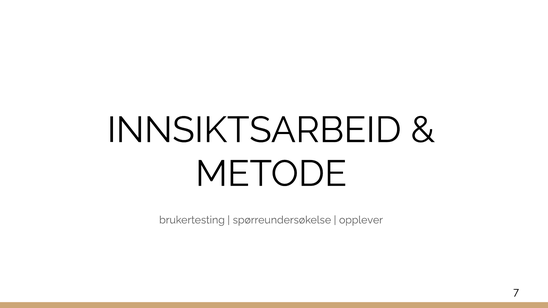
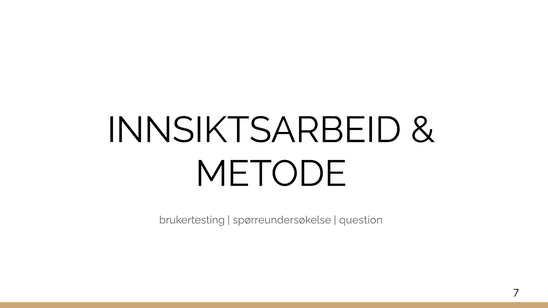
opplever: opplever -> question
